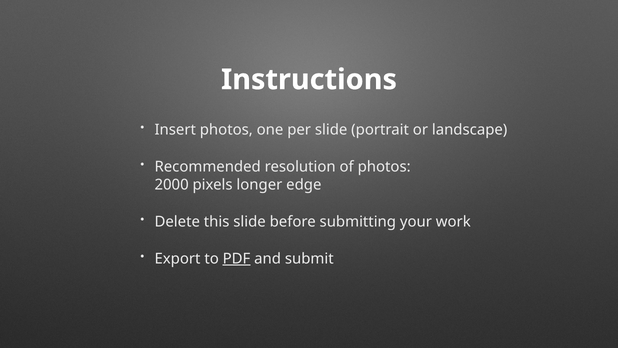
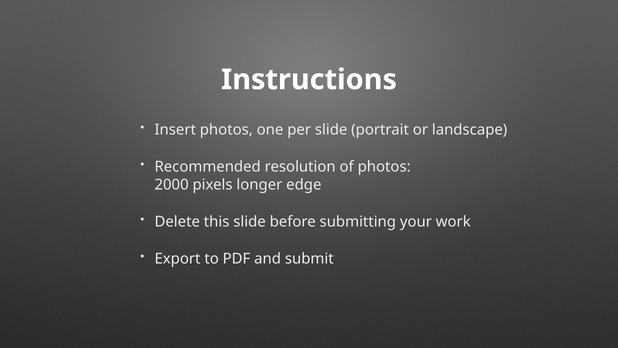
PDF underline: present -> none
